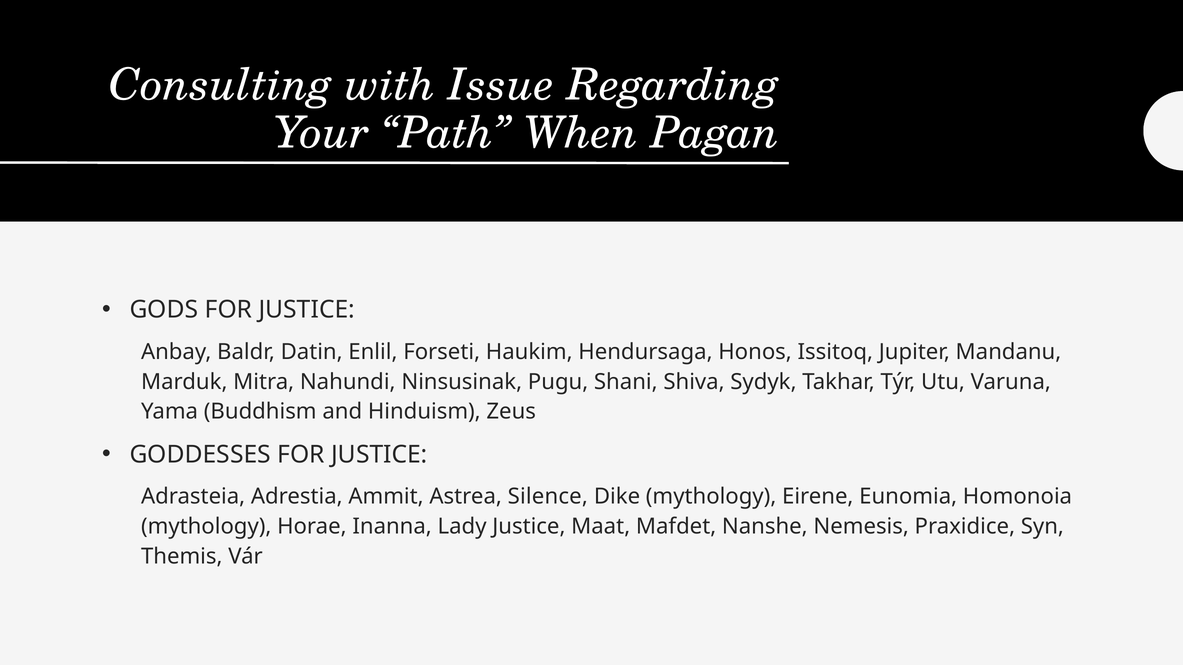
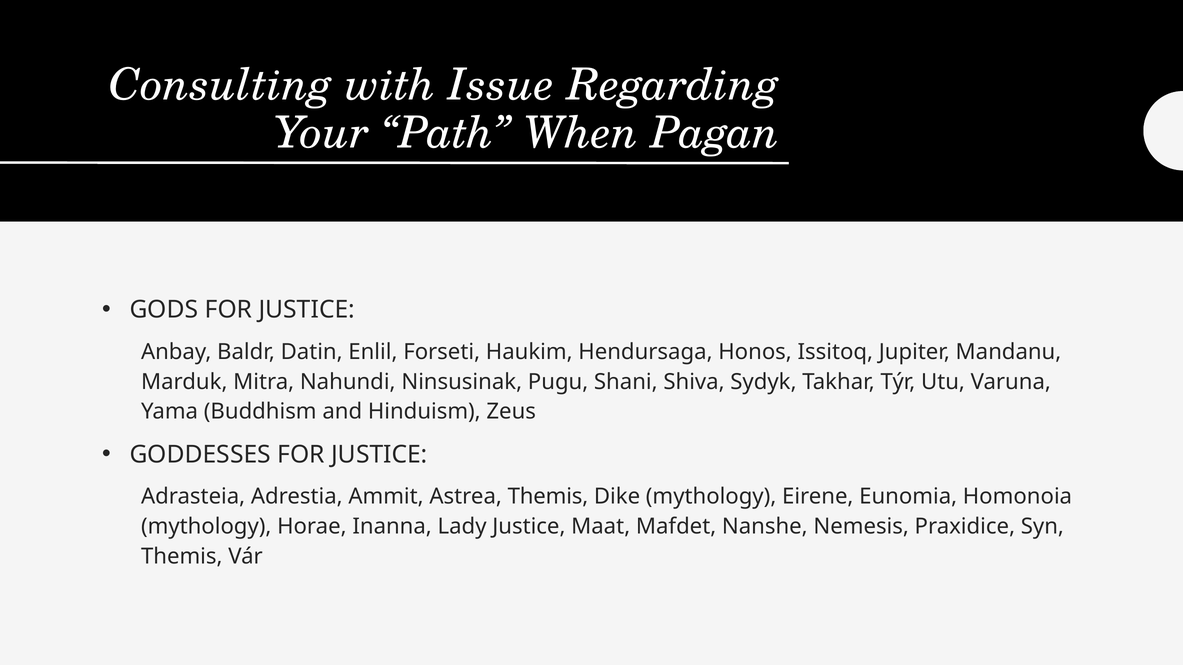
Astrea Silence: Silence -> Themis
